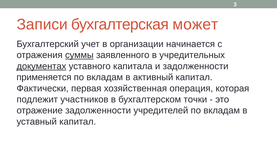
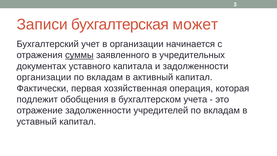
документах underline: present -> none
применяется at (44, 77): применяется -> организации
участников: участников -> обобщения
точки: точки -> учета
